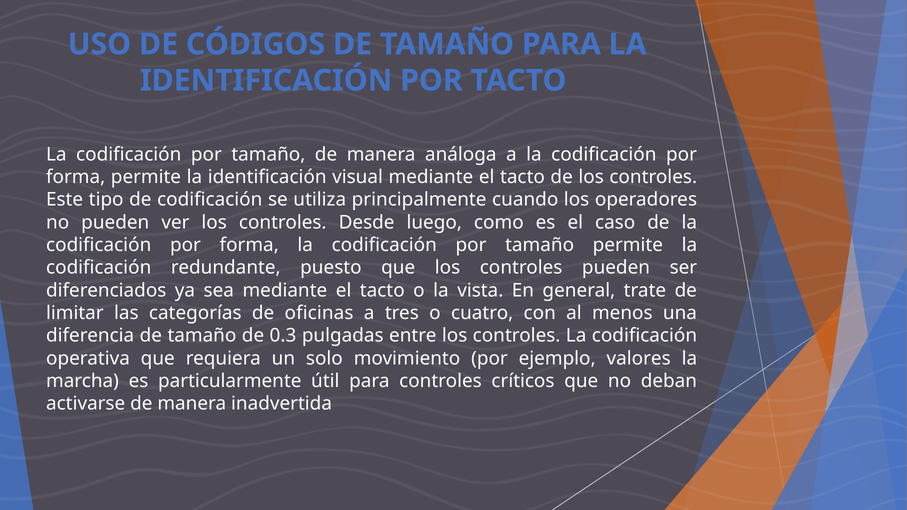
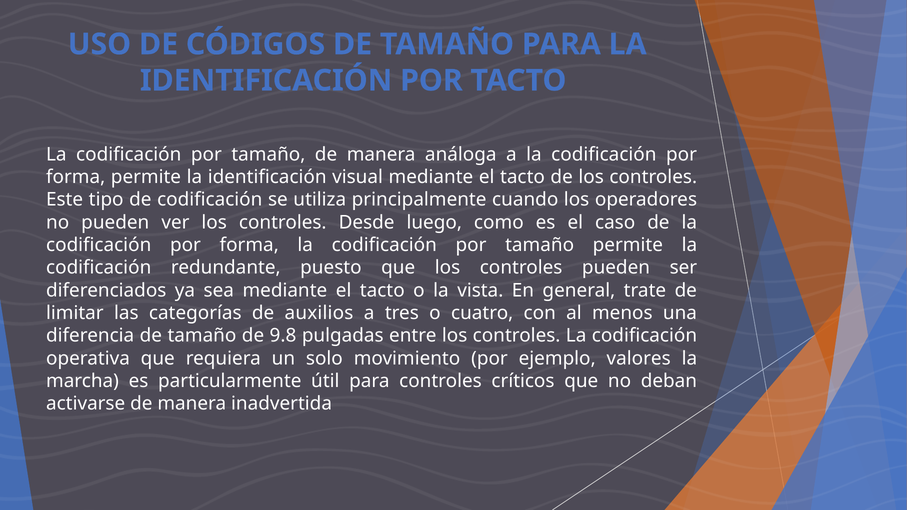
oficinas: oficinas -> auxilios
0.3: 0.3 -> 9.8
